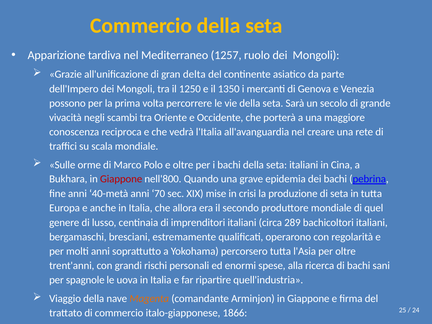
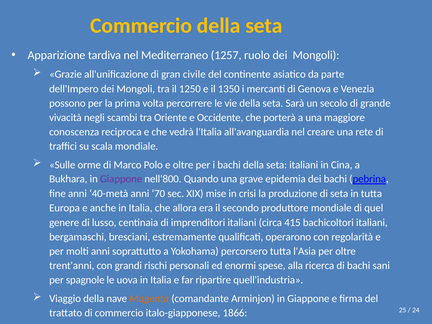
delta: delta -> civile
Giappone at (121, 179) colour: red -> purple
289: 289 -> 415
